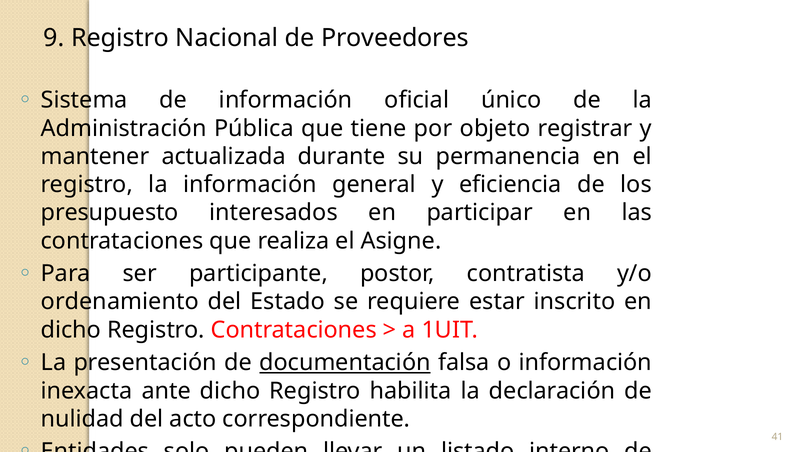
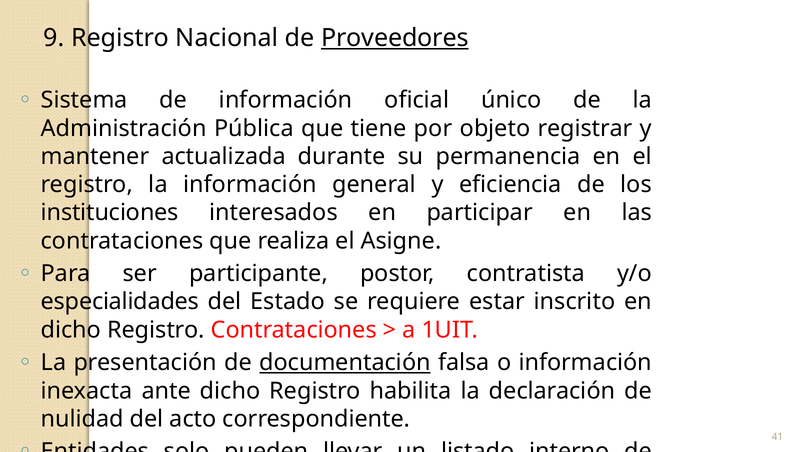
Proveedores at (395, 38) underline: none -> present
presupuesto: presupuesto -> instituciones
ordenamiento: ordenamiento -> especialidades
